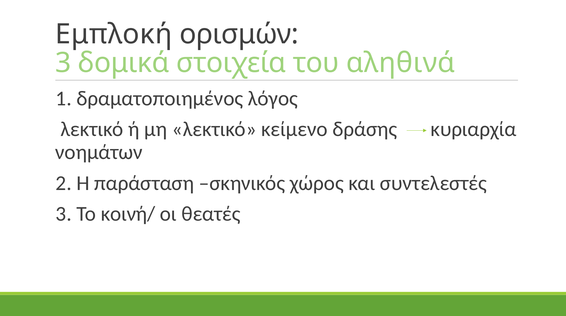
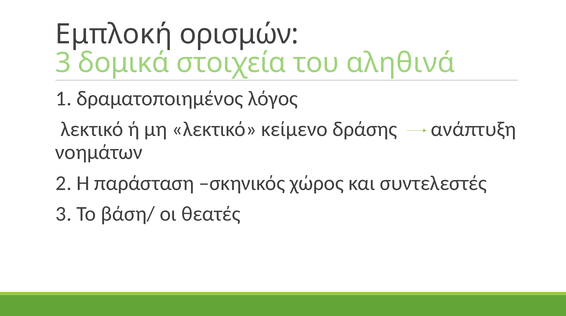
κυριαρχία: κυριαρχία -> ανάπτυξη
κοινή/: κοινή/ -> βάση/
